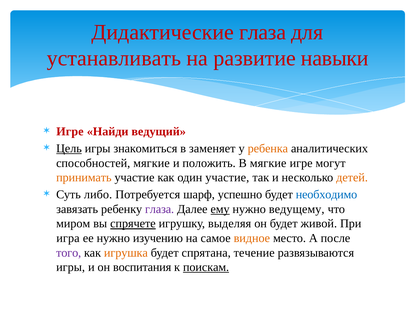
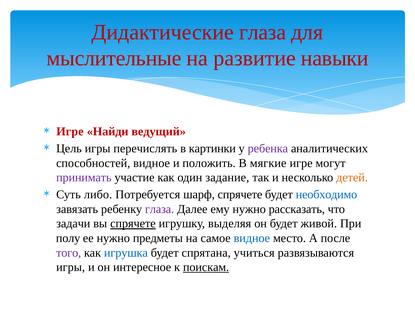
устанавливать: устанавливать -> мыслительные
Цель underline: present -> none
знакомиться: знакомиться -> перечислять
заменяет: заменяет -> картинки
ребенка colour: orange -> purple
способностей мягкие: мягкие -> видное
принимать colour: orange -> purple
один участие: участие -> задание
шарф успешно: успешно -> спрячете
ему underline: present -> none
ведущему: ведущему -> рассказать
миром: миром -> задачи
игра: игра -> полу
изучению: изучению -> предметы
видное at (252, 238) colour: orange -> blue
игрушка colour: orange -> blue
течение: течение -> учиться
воспитания: воспитания -> интересное
